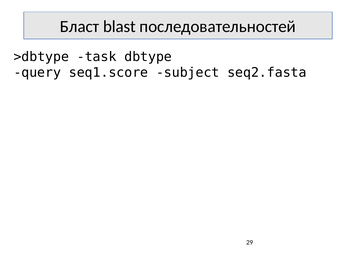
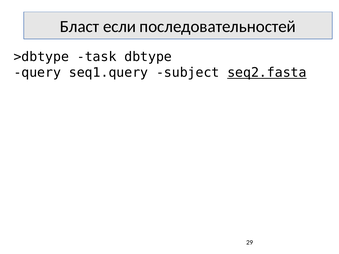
blast: blast -> если
seq1.score: seq1.score -> seq1.query
seq2.fasta underline: none -> present
